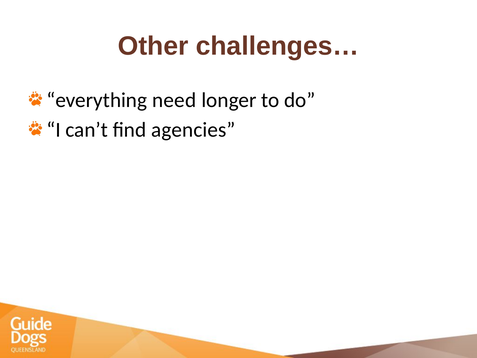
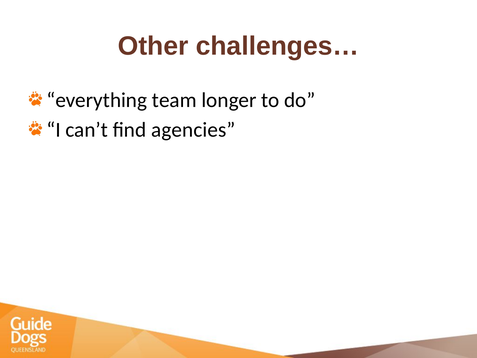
need: need -> team
